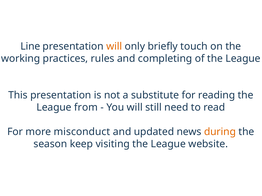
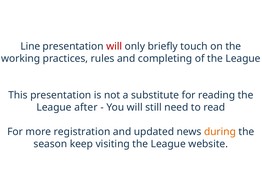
will at (114, 46) colour: orange -> red
from: from -> after
misconduct: misconduct -> registration
